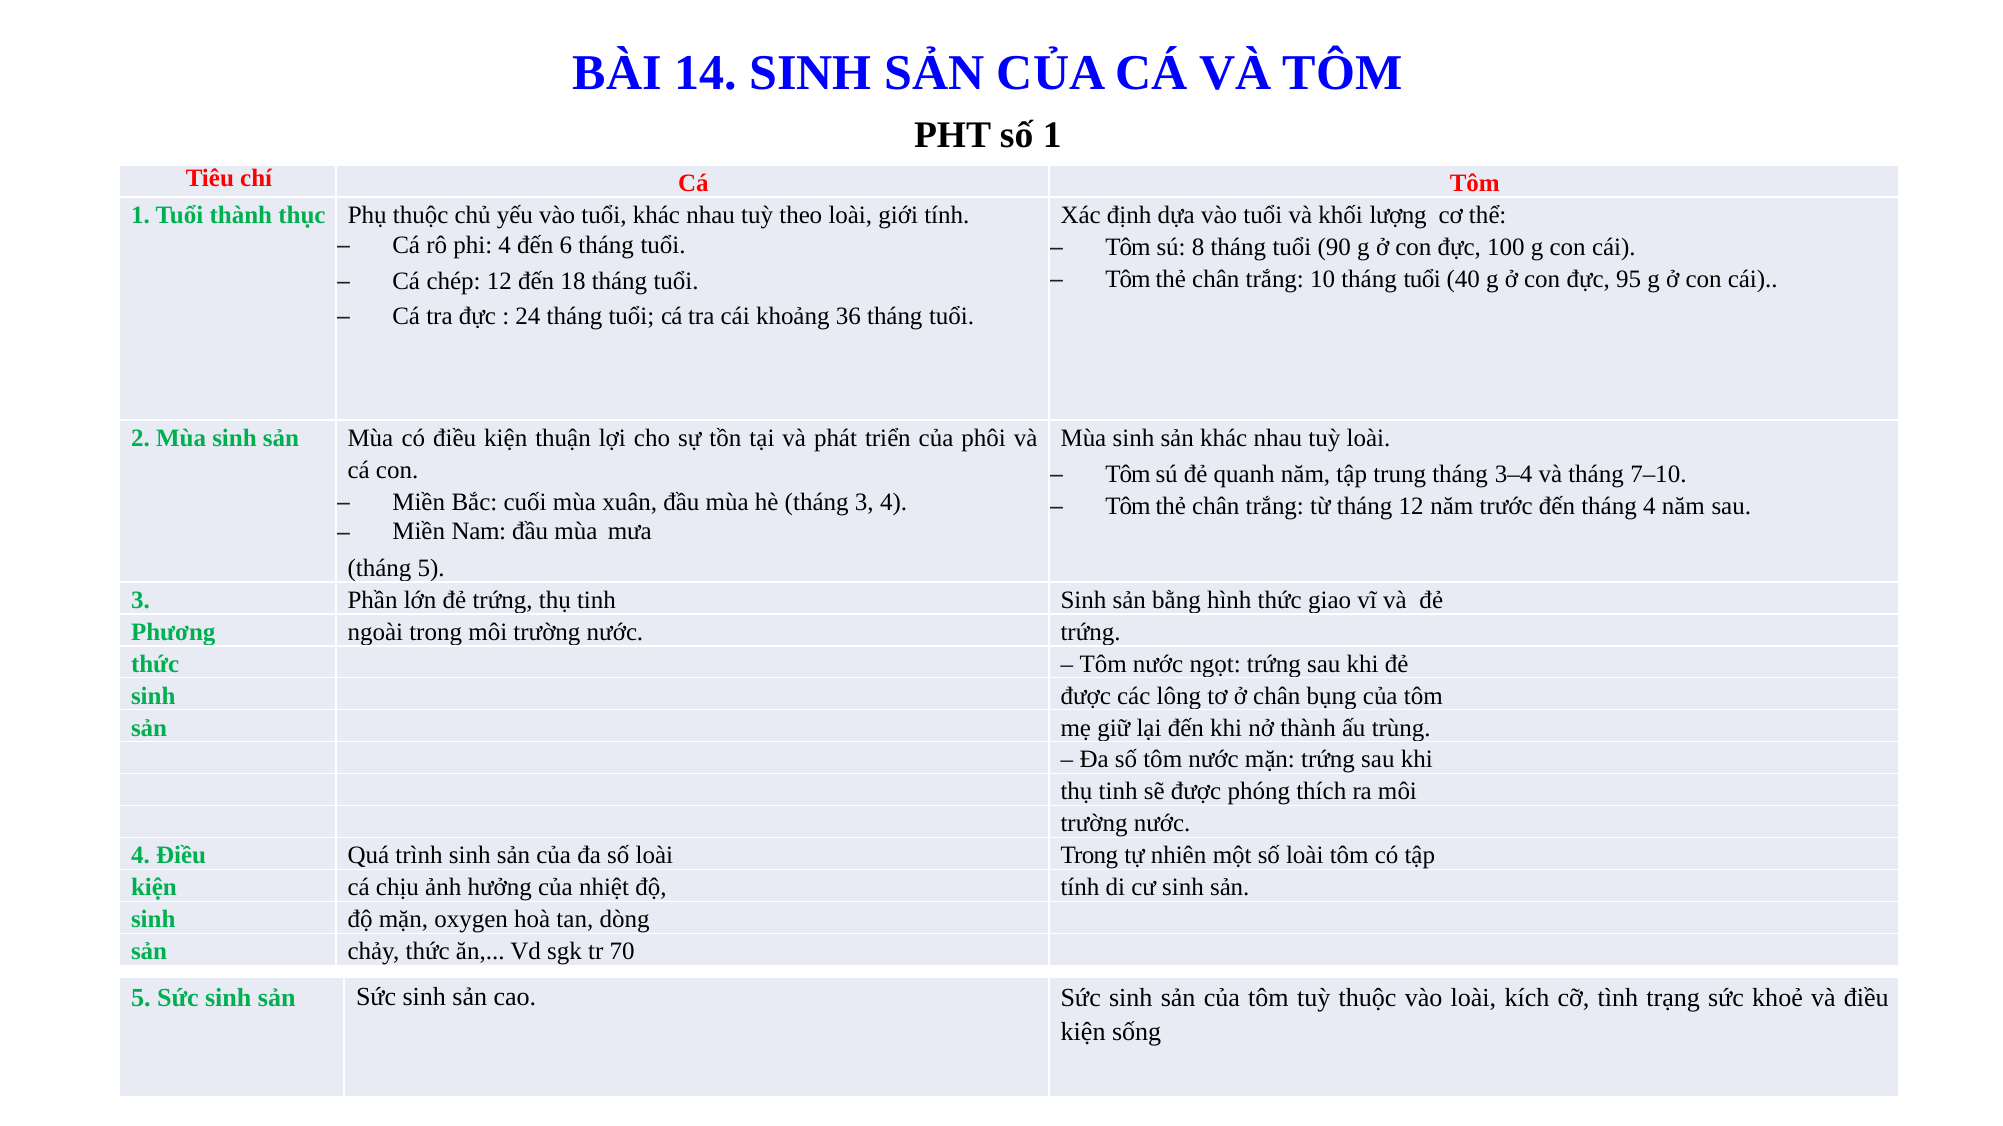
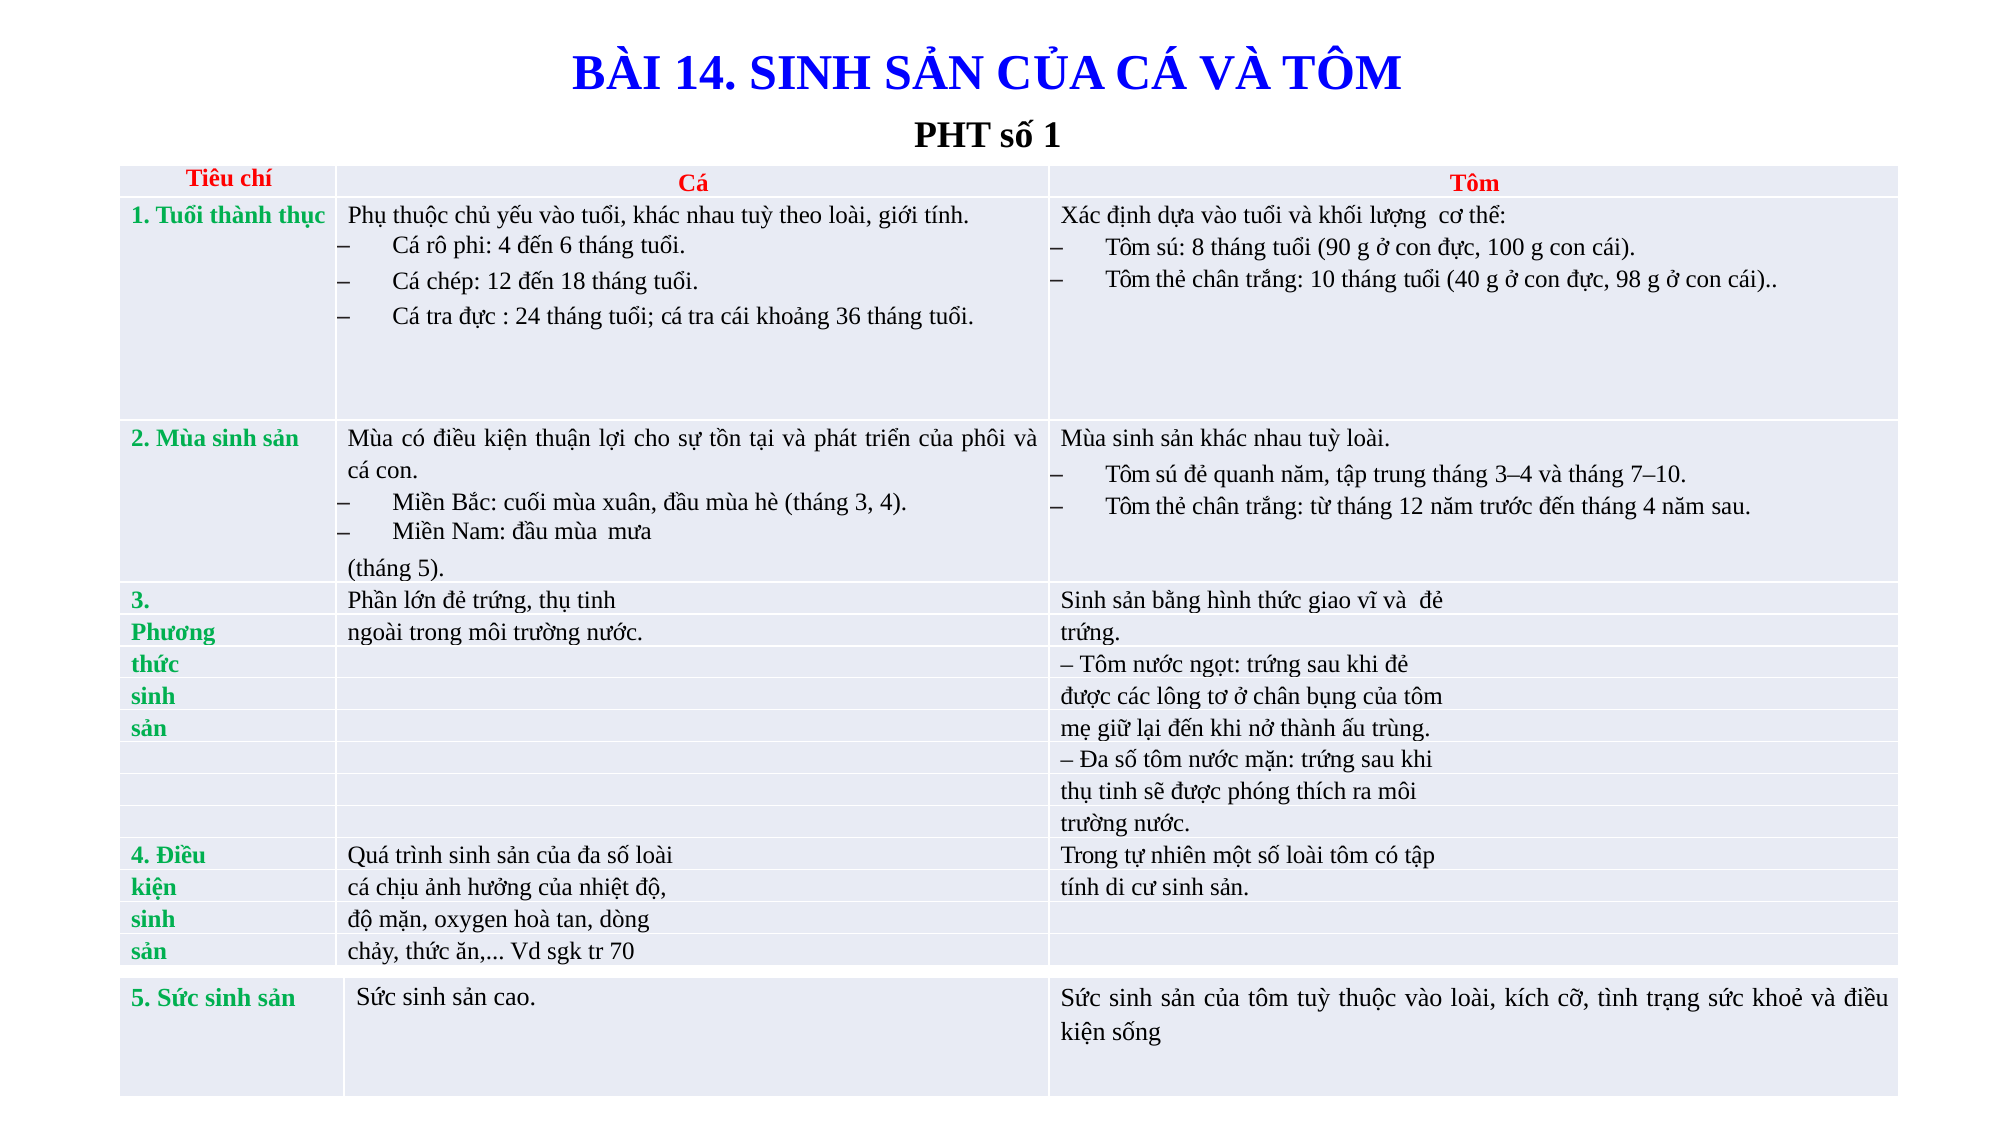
95: 95 -> 98
